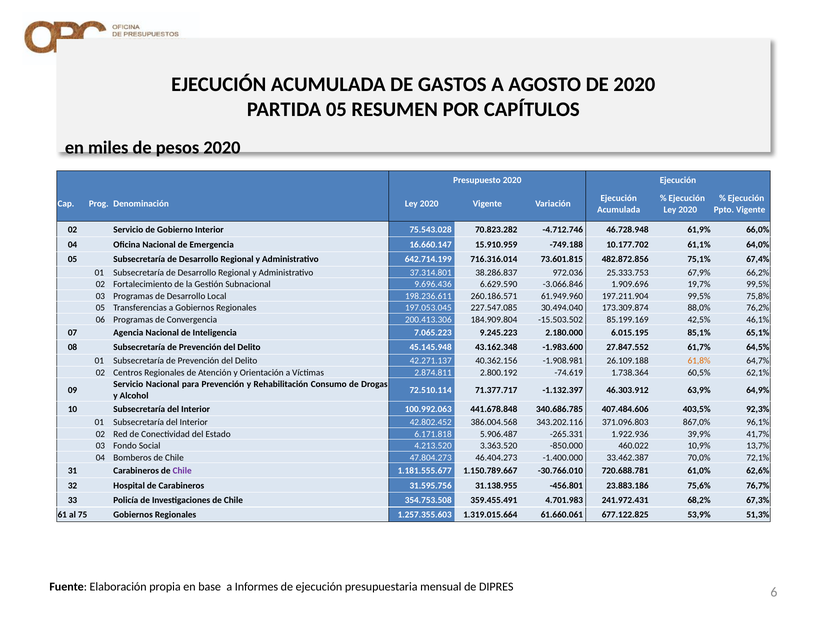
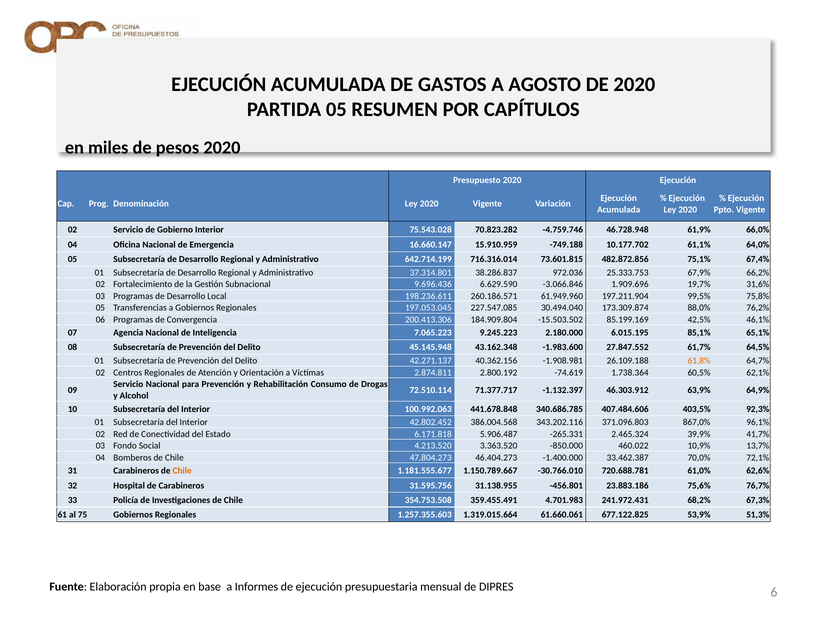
-4.712.746: -4.712.746 -> -4.759.746
19,7% 99,5%: 99,5% -> 31,6%
1.922.936: 1.922.936 -> 2.465.324
Chile at (182, 471) colour: purple -> orange
